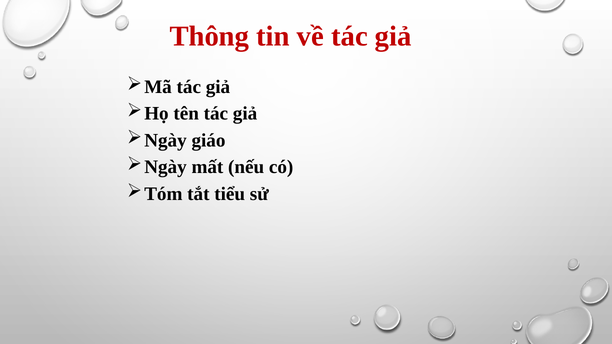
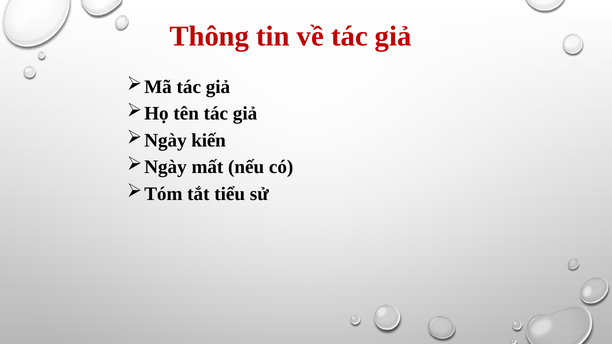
giáo: giáo -> kiến
